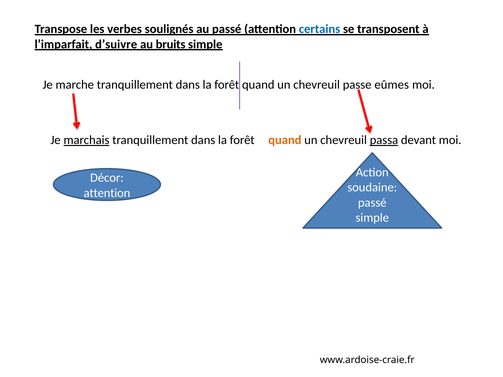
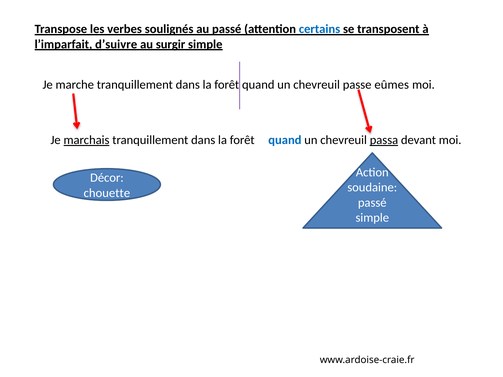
bruits: bruits -> surgir
quand at (285, 140) colour: orange -> blue
attention at (107, 193): attention -> chouette
